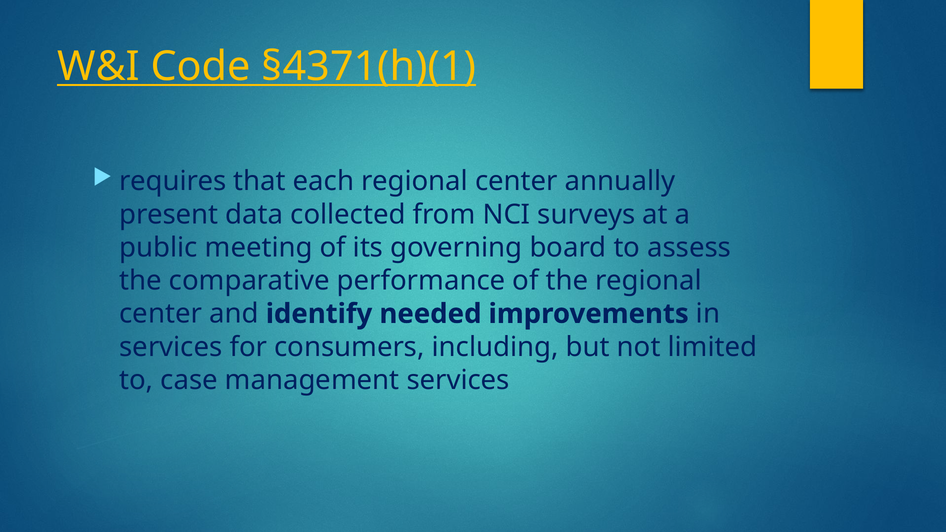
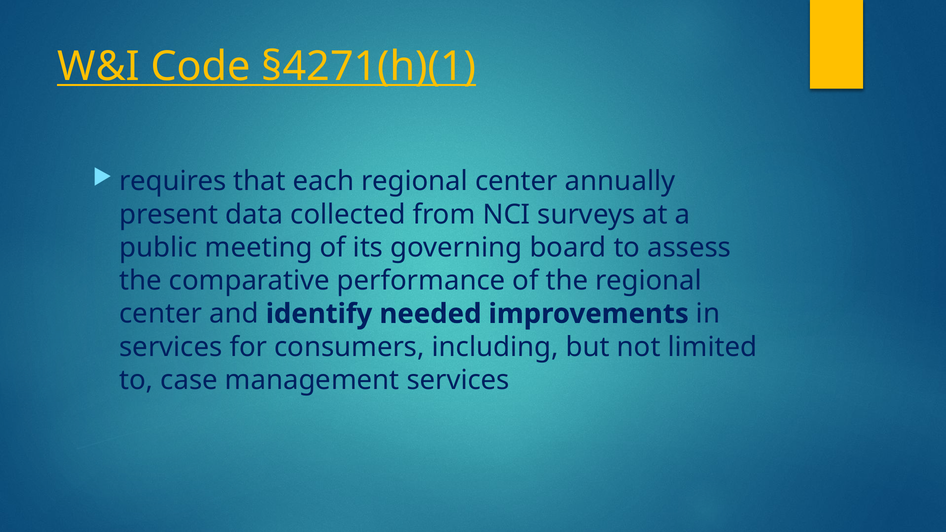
§4371(h)(1: §4371(h)(1 -> §4271(h)(1
